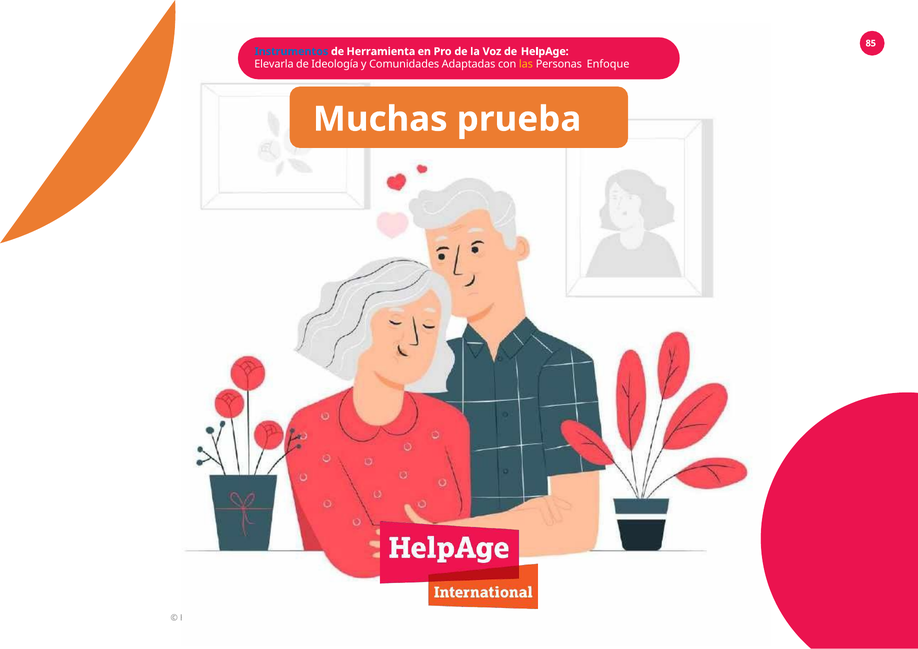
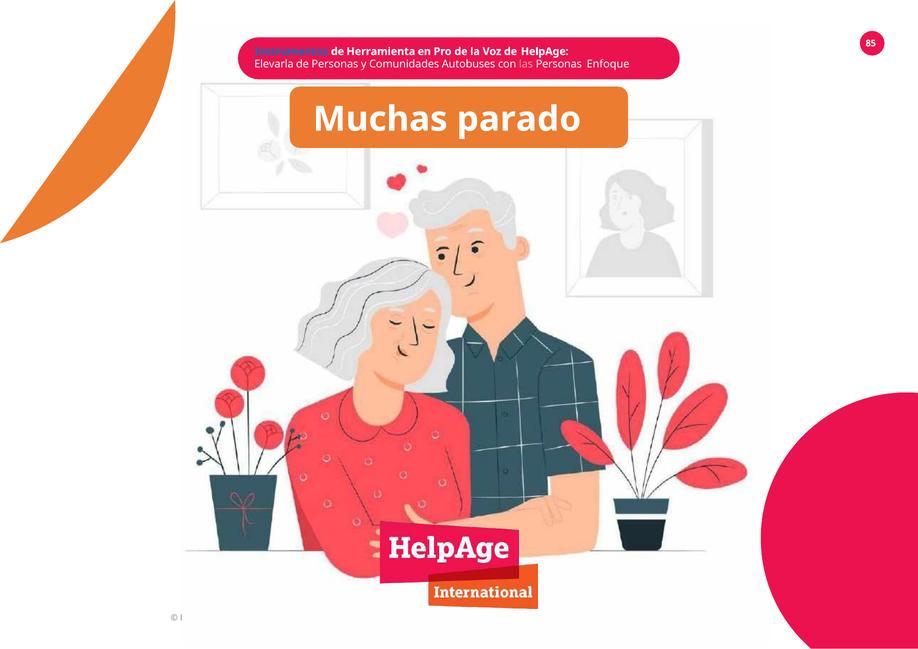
de Ideología: Ideología -> Personas
Adaptadas: Adaptadas -> Autobuses
las colour: yellow -> pink
prueba: prueba -> parado
